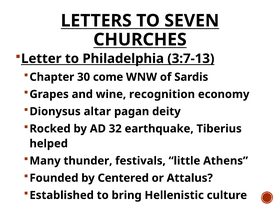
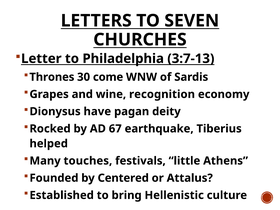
Chapter: Chapter -> Thrones
altar: altar -> have
32: 32 -> 67
thunder: thunder -> touches
